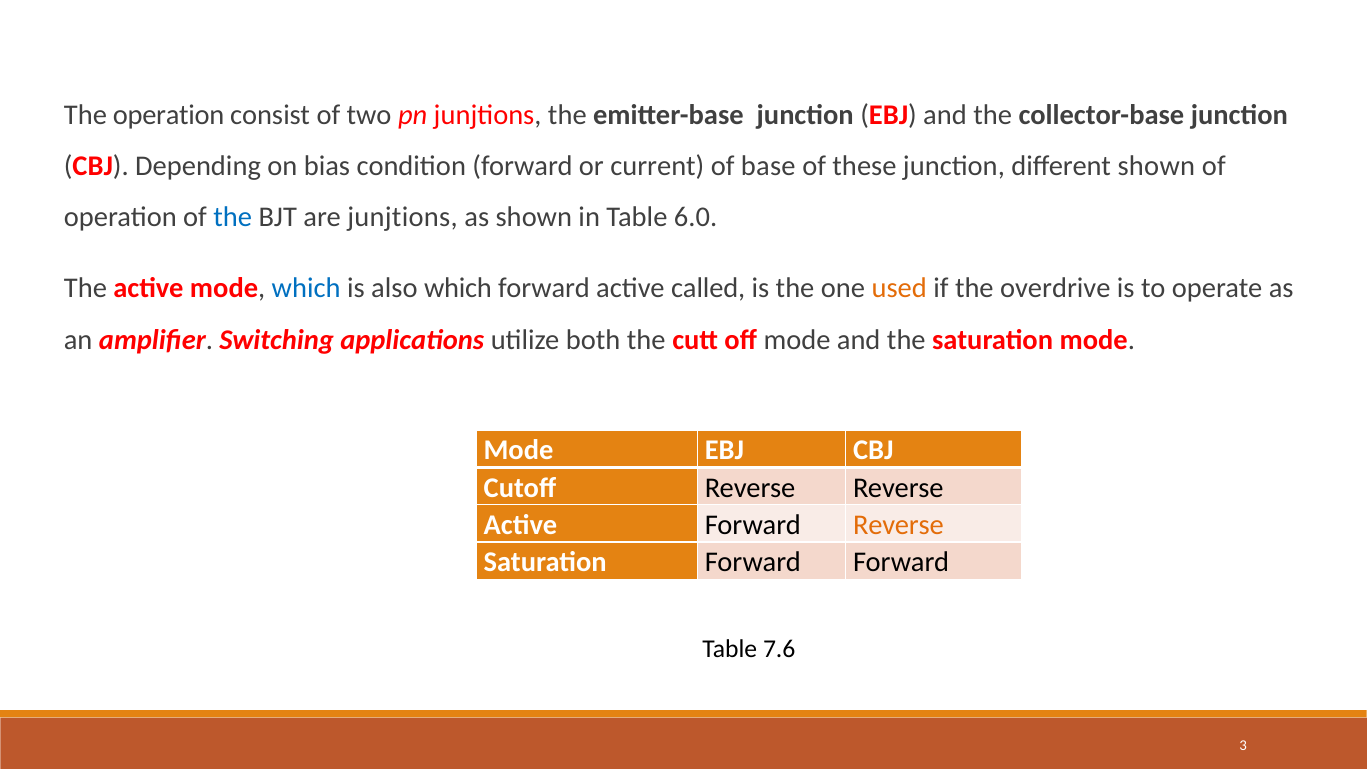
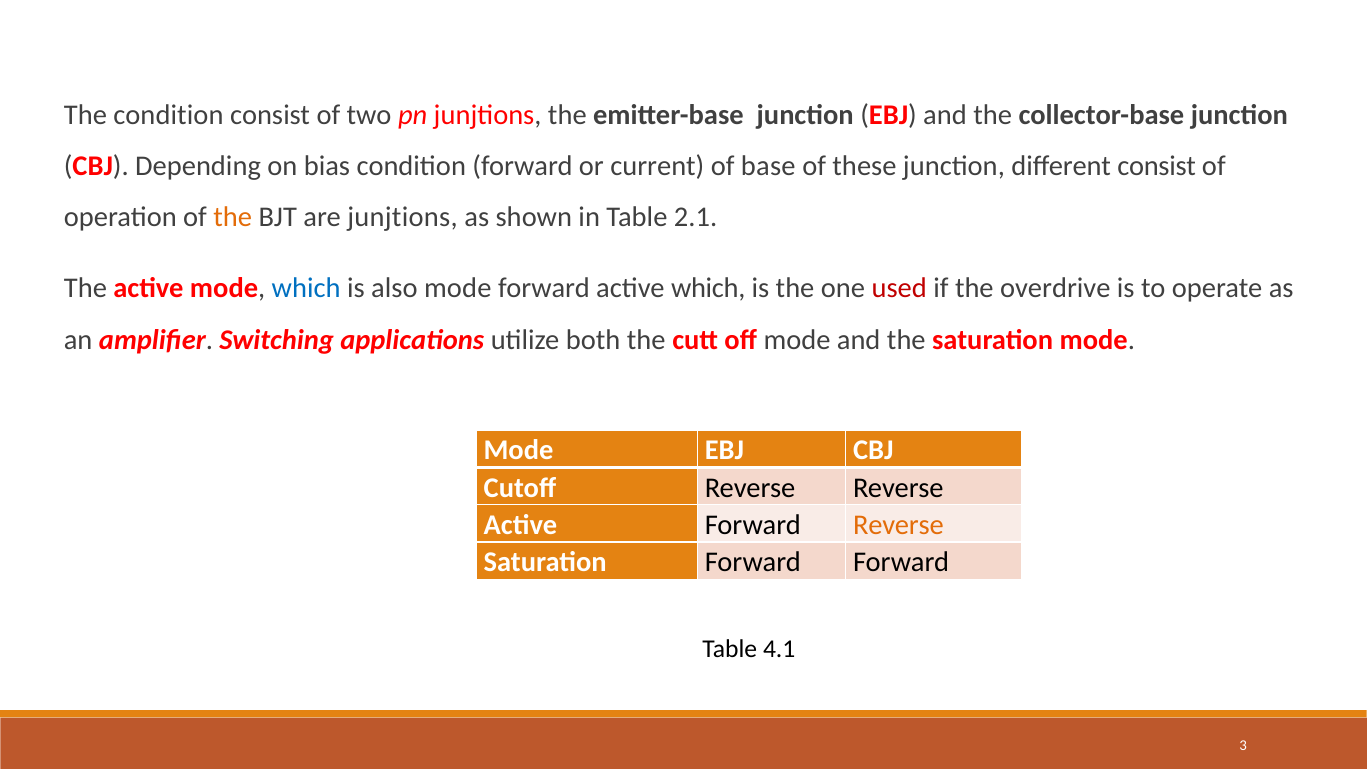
The operation: operation -> condition
different shown: shown -> consist
the at (233, 217) colour: blue -> orange
6.0: 6.0 -> 2.1
also which: which -> mode
active called: called -> which
used colour: orange -> red
7.6: 7.6 -> 4.1
